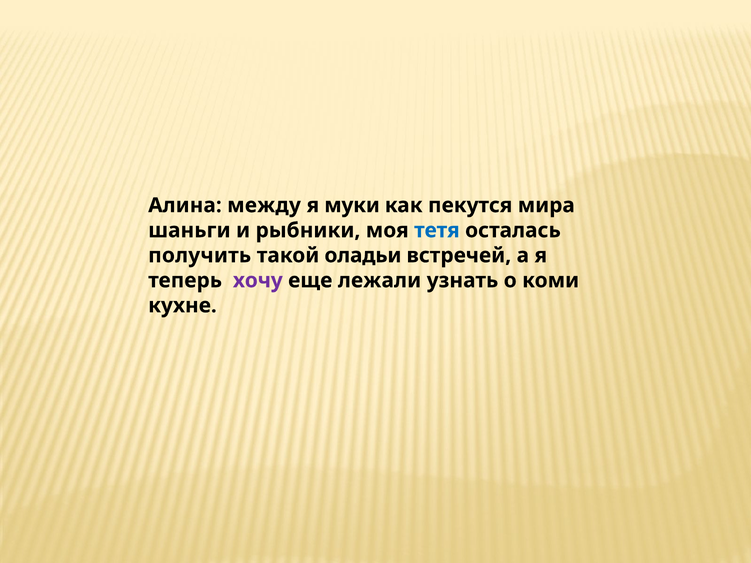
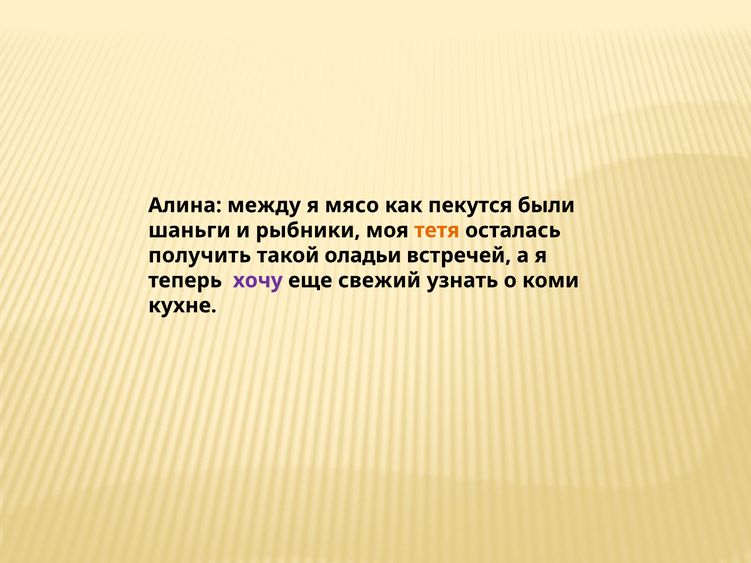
муки: муки -> мясо
мира: мира -> были
тетя colour: blue -> orange
лежали: лежали -> свежий
